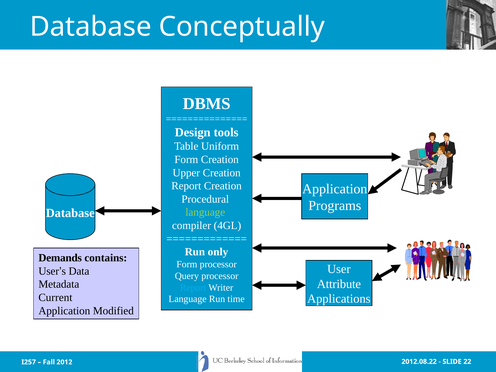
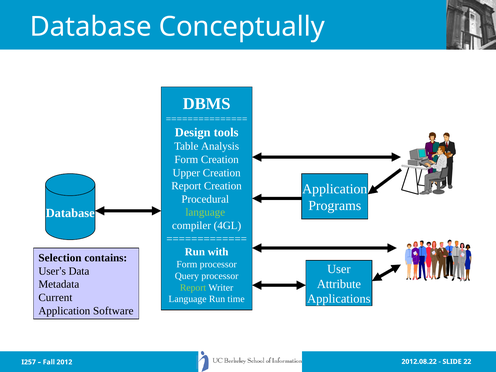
Uniform: Uniform -> Analysis
only: only -> with
Demands: Demands -> Selection
Report at (193, 287) colour: light blue -> light green
Modified: Modified -> Software
